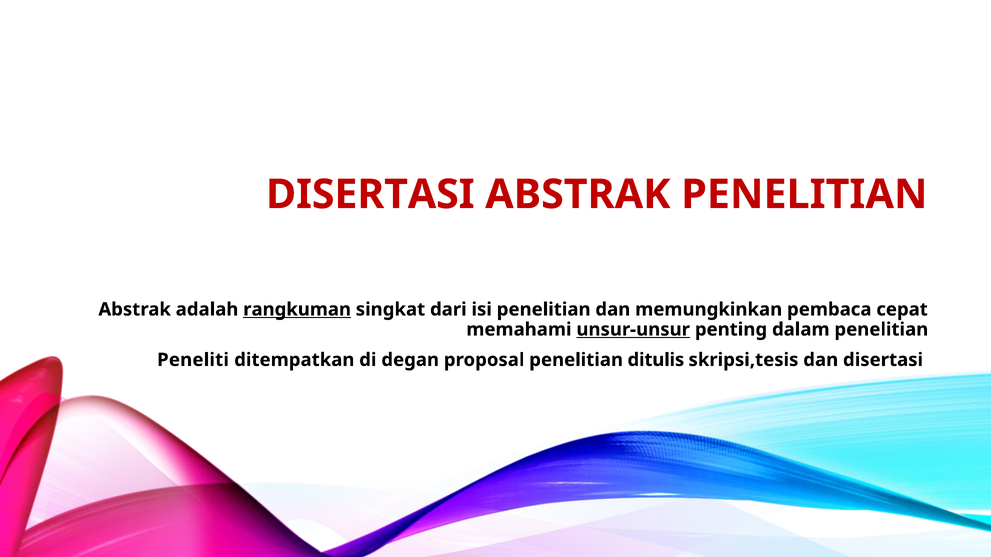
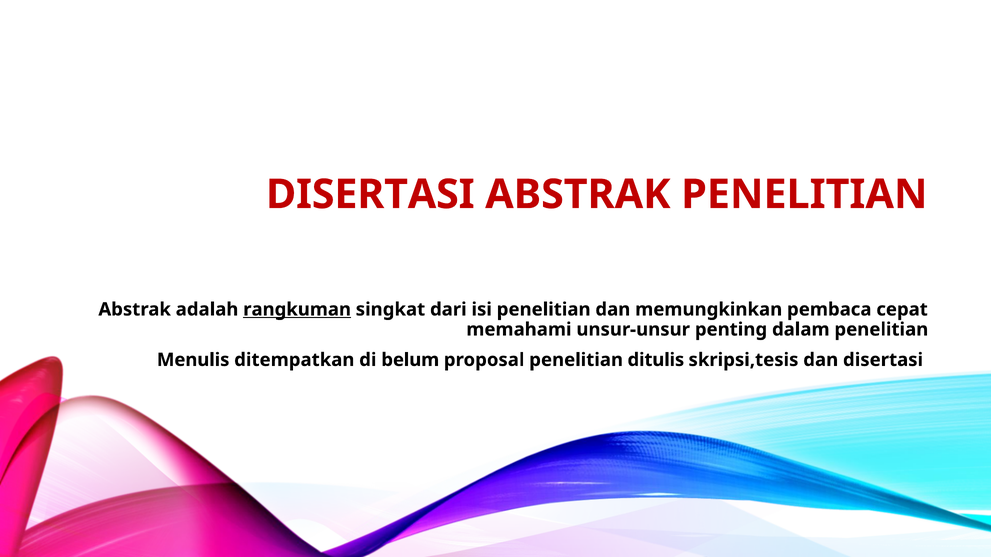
unsur-unsur underline: present -> none
Peneliti: Peneliti -> Menulis
degan: degan -> belum
